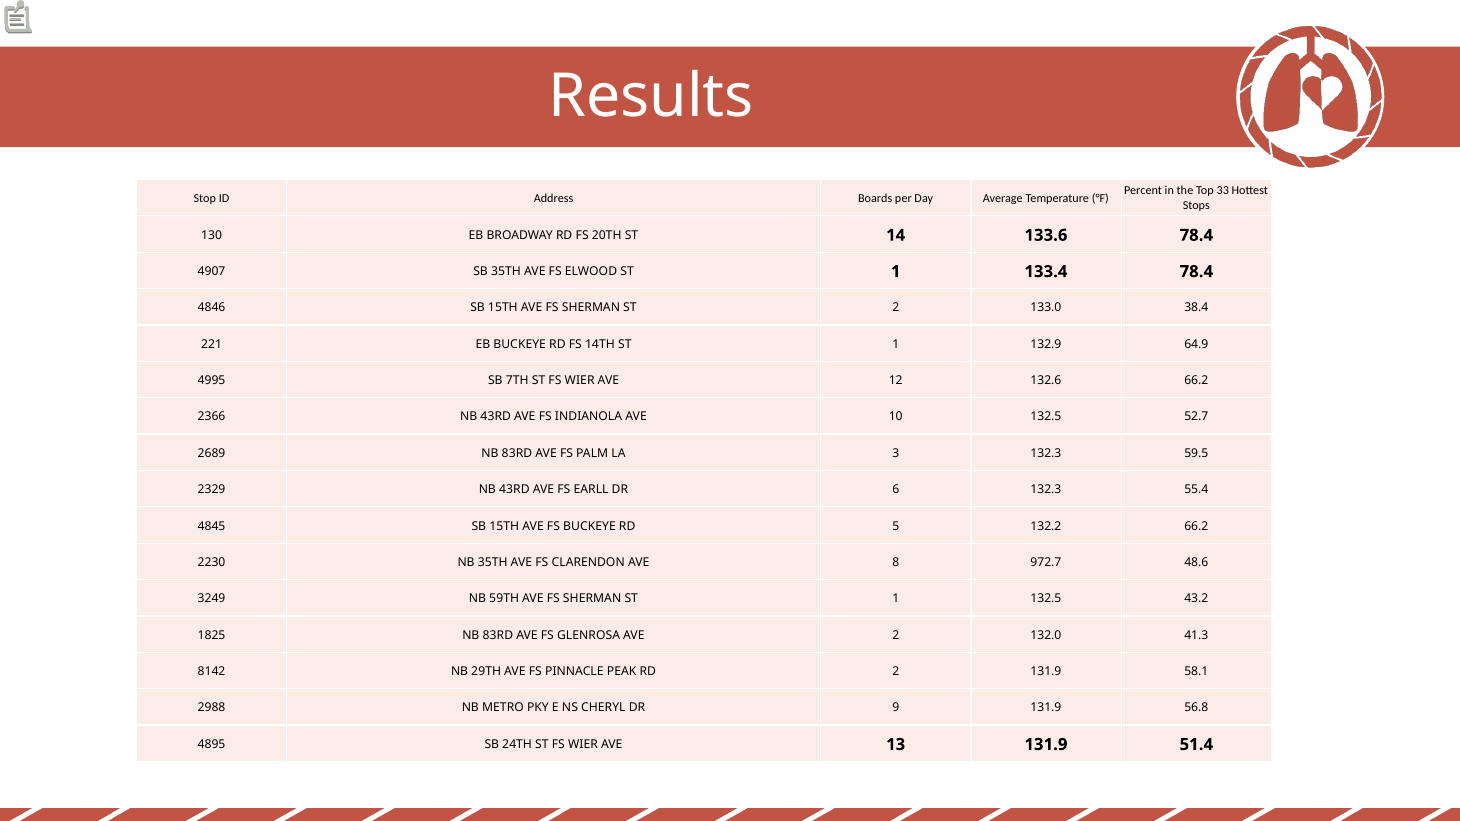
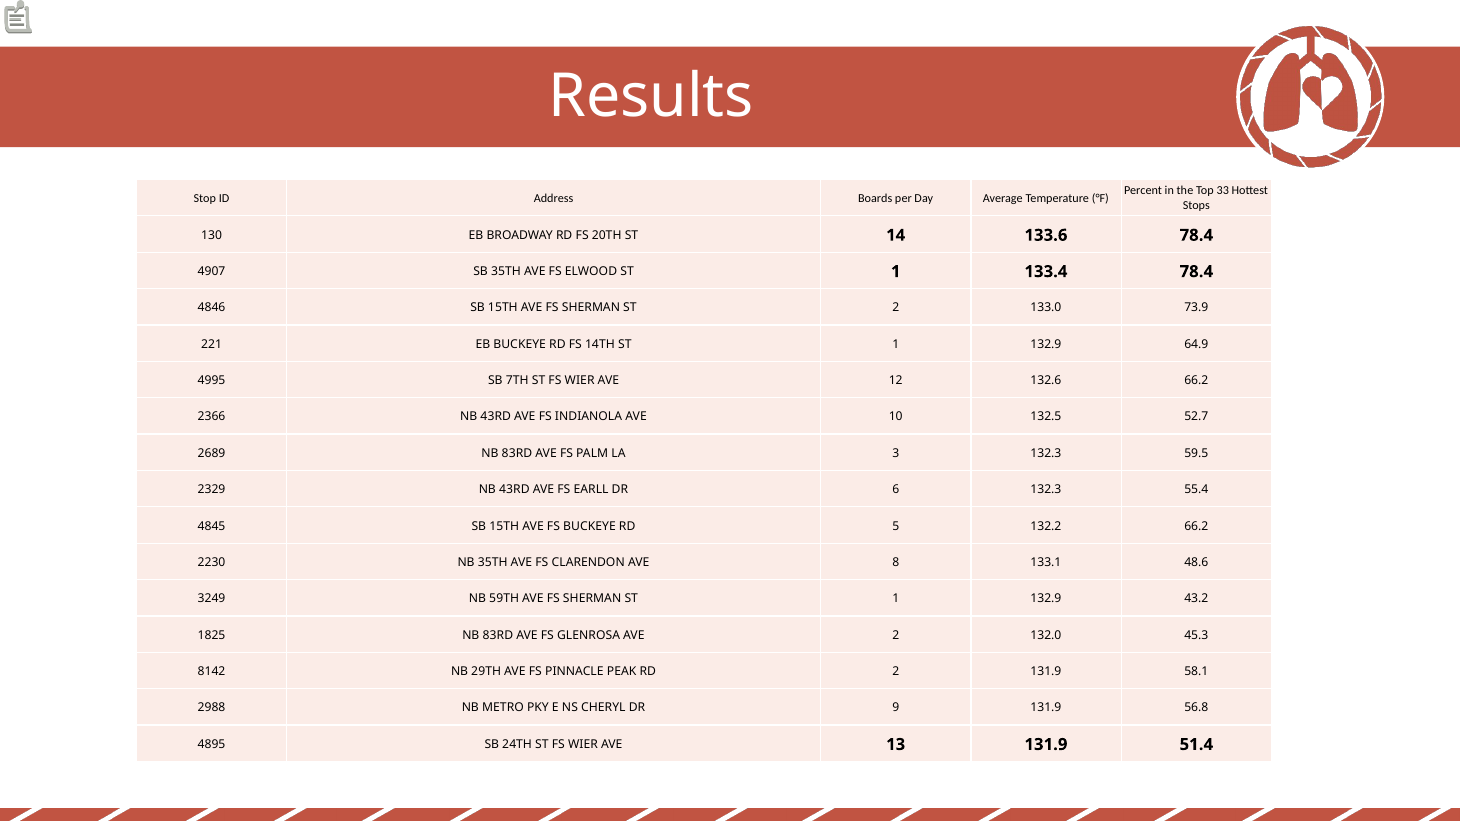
38.4: 38.4 -> 73.9
972.7: 972.7 -> 133.1
SHERMAN ST 1 132.5: 132.5 -> 132.9
41.3: 41.3 -> 45.3
